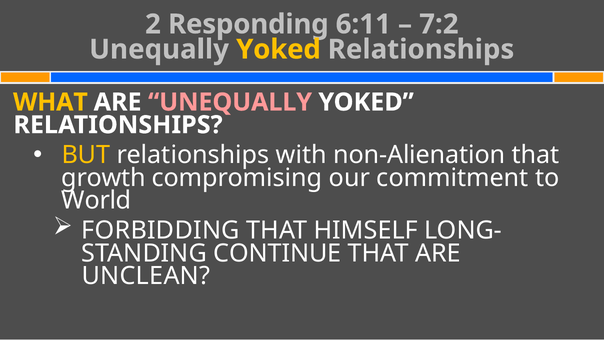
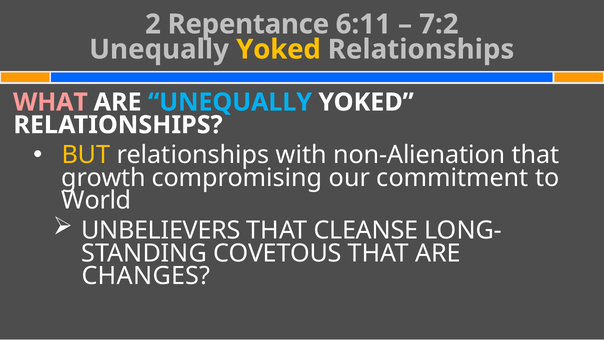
Responding: Responding -> Repentance
WHAT colour: yellow -> pink
UNEQUALLY at (230, 102) colour: pink -> light blue
FORBIDDING: FORBIDDING -> UNBELIEVERS
HIMSELF: HIMSELF -> CLEANSE
CONTINUE: CONTINUE -> COVETOUS
UNCLEAN: UNCLEAN -> CHANGES
